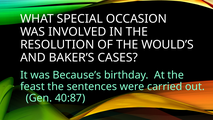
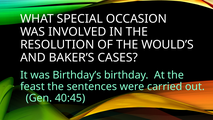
Because’s: Because’s -> Birthday’s
40:87: 40:87 -> 40:45
